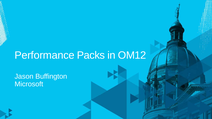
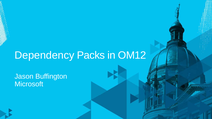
Performance: Performance -> Dependency
